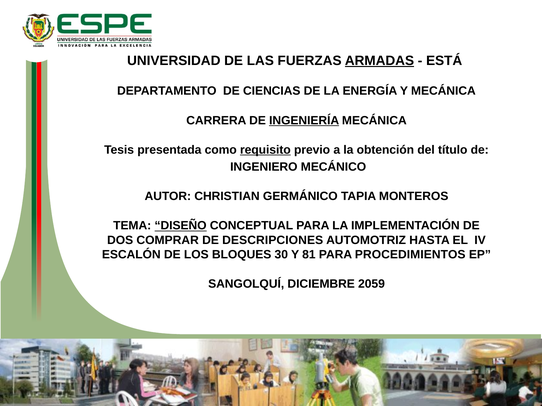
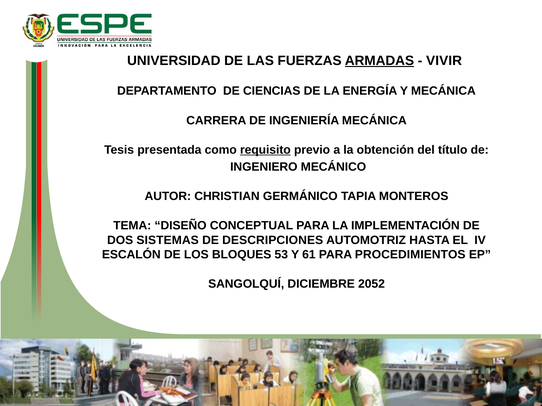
ESTÁ: ESTÁ -> VIVIR
INGENIERÍA underline: present -> none
DISEÑO underline: present -> none
COMPRAR: COMPRAR -> SISTEMAS
30: 30 -> 53
81: 81 -> 61
2059: 2059 -> 2052
